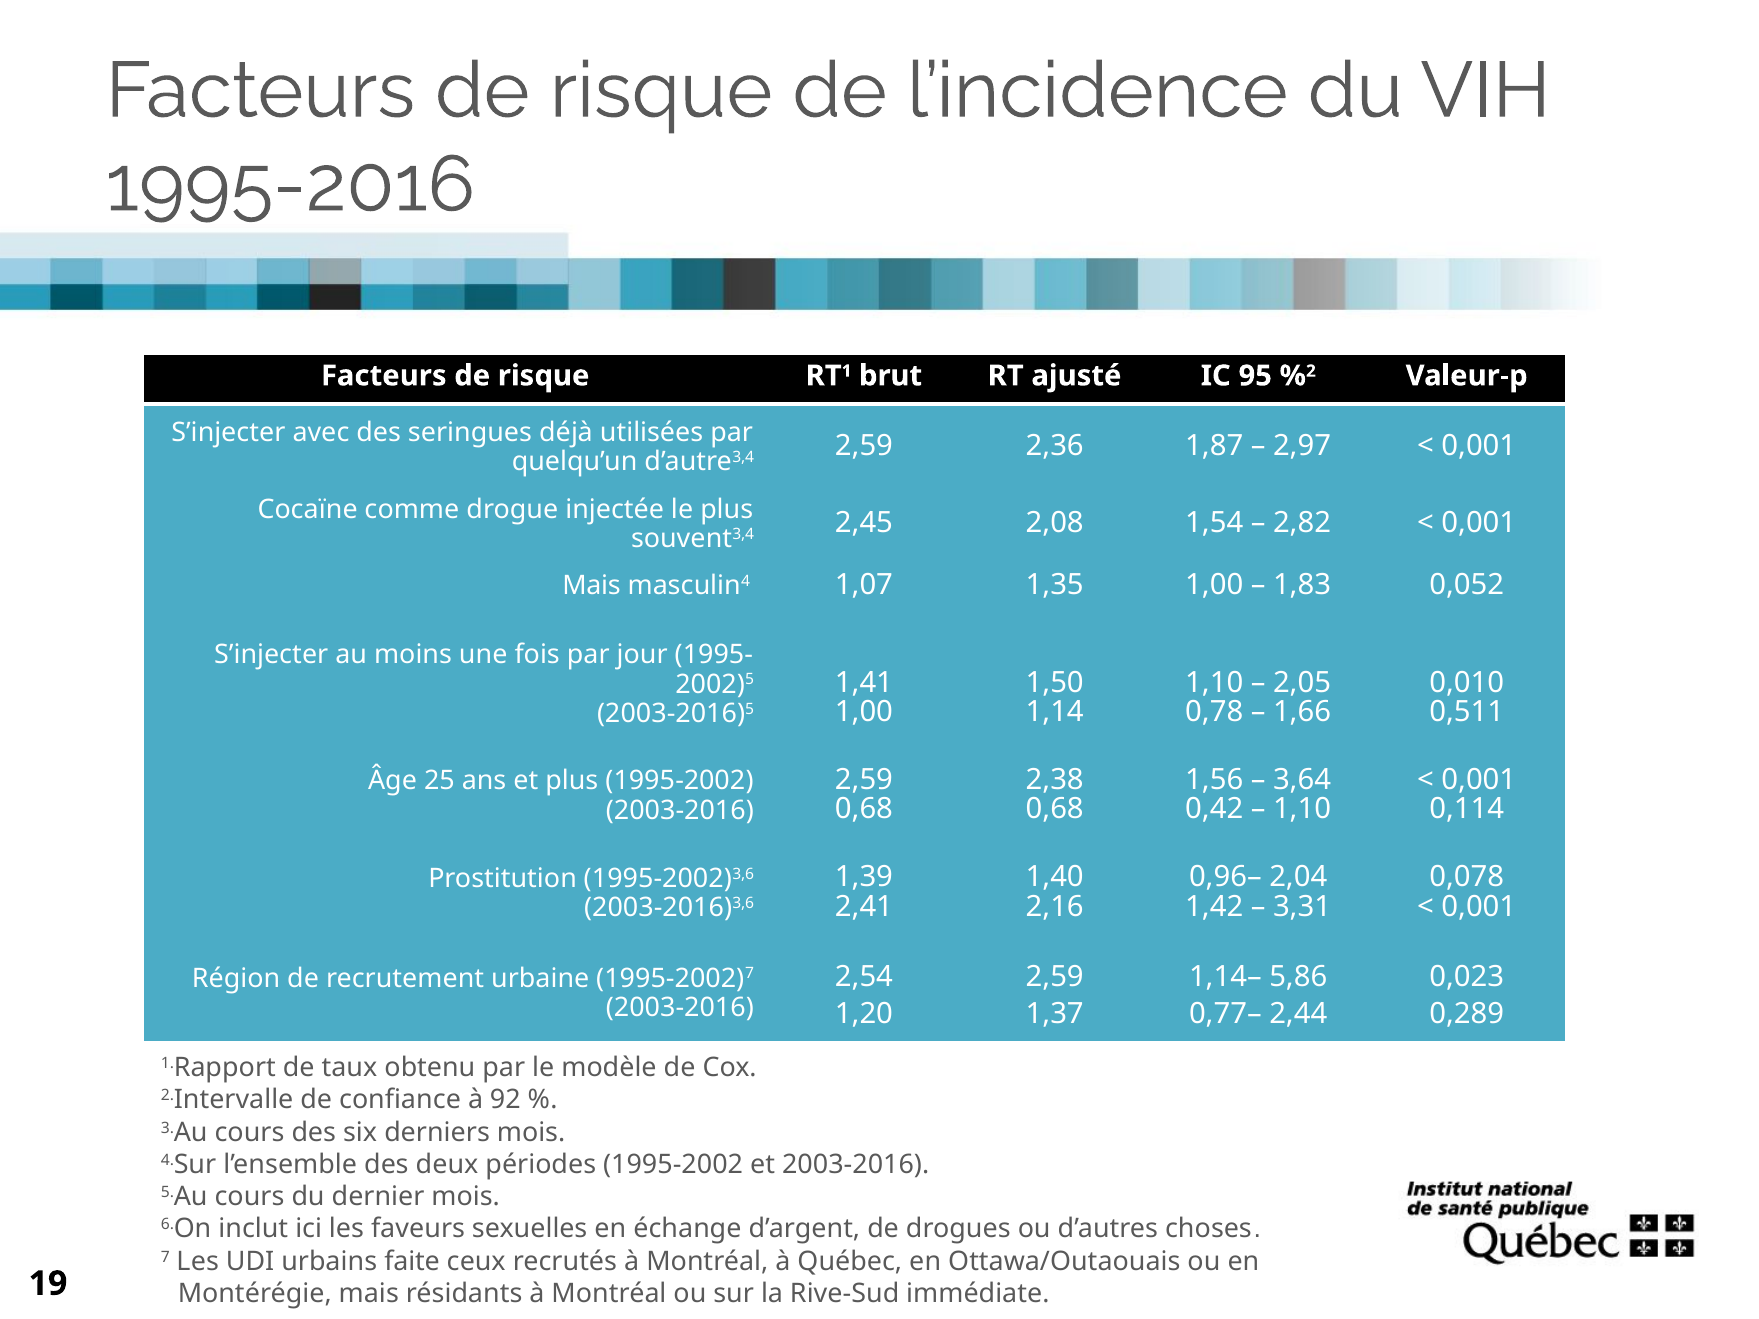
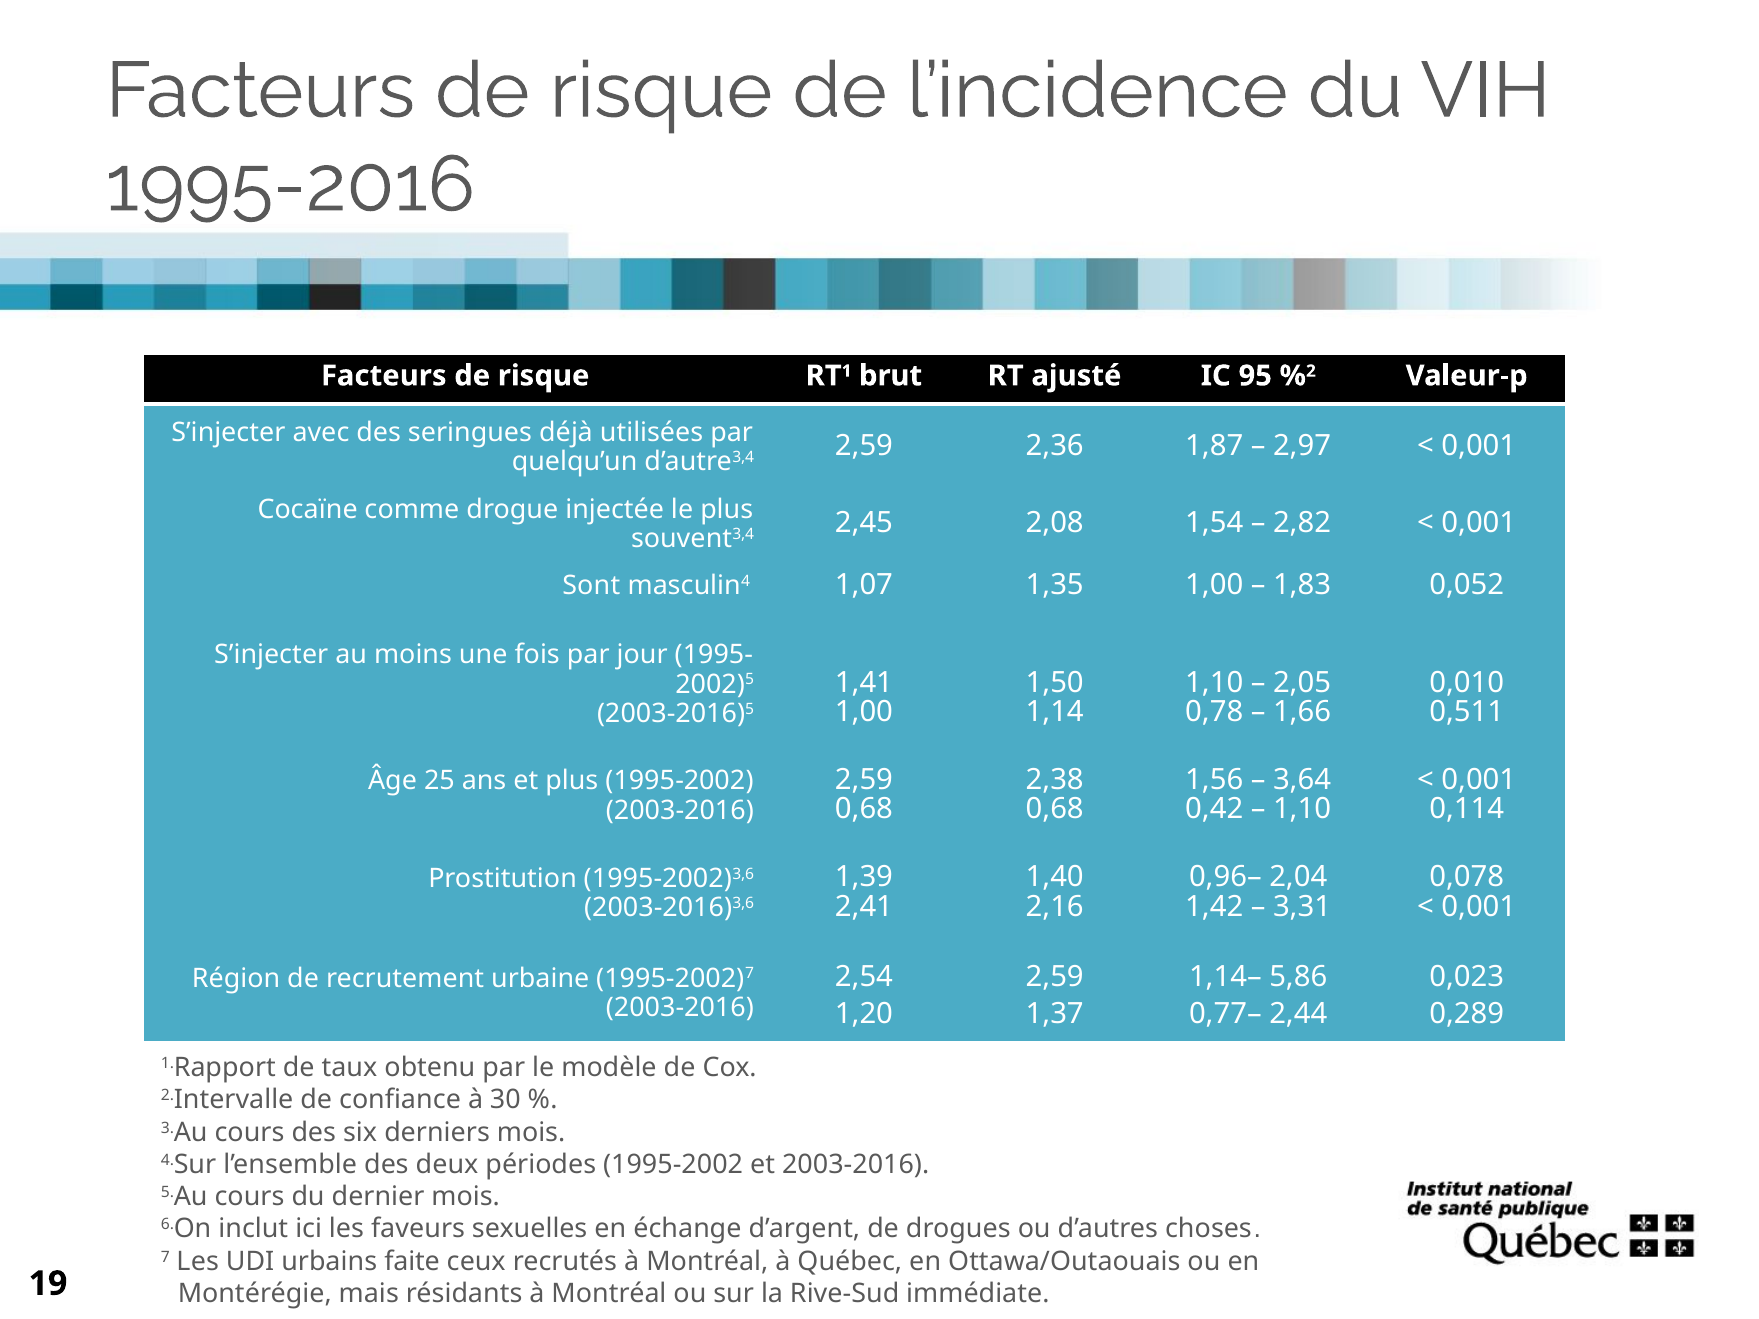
Mais at (591, 586): Mais -> Sont
92: 92 -> 30
